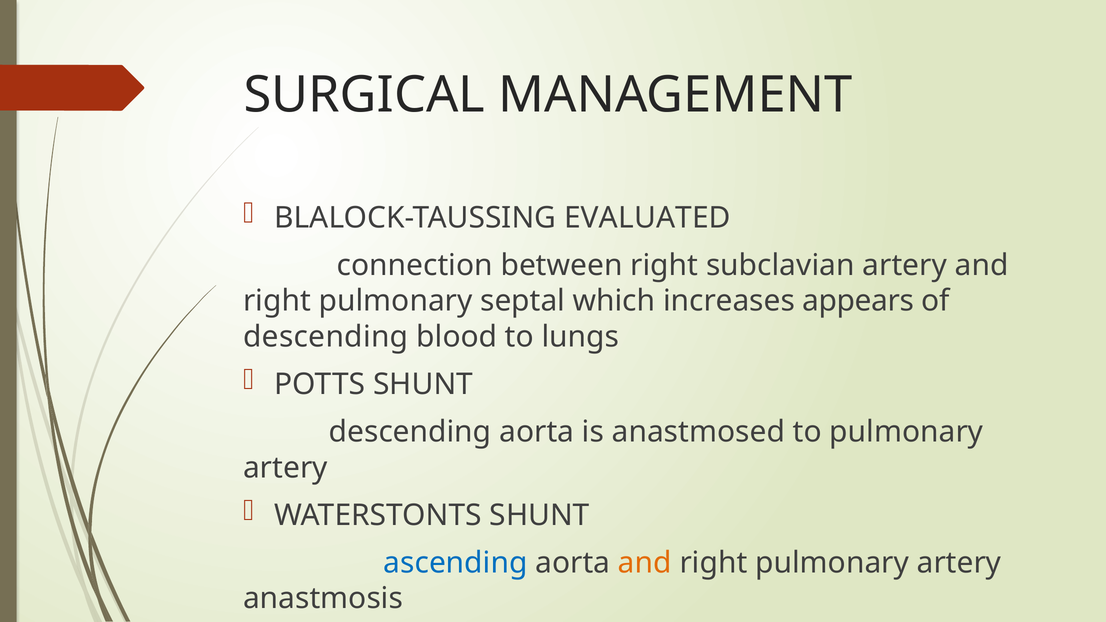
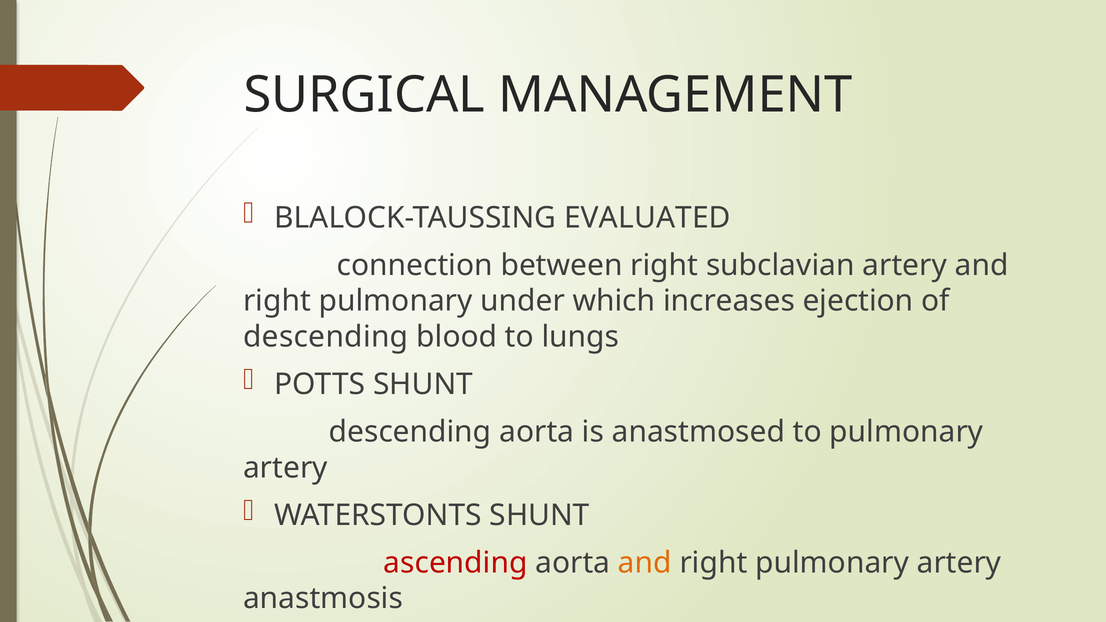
septal: septal -> under
appears: appears -> ejection
ascending colour: blue -> red
